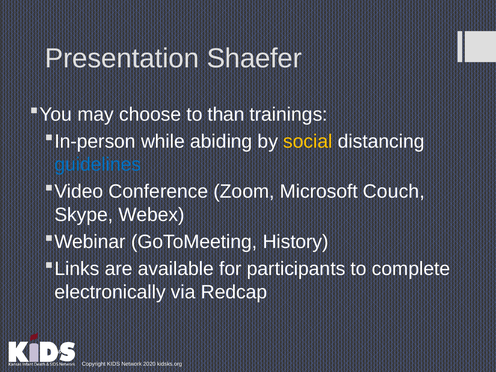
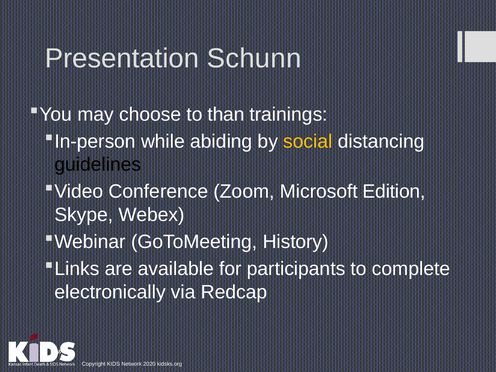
Shaefer: Shaefer -> Schunn
guidelines colour: blue -> black
Couch: Couch -> Edition
